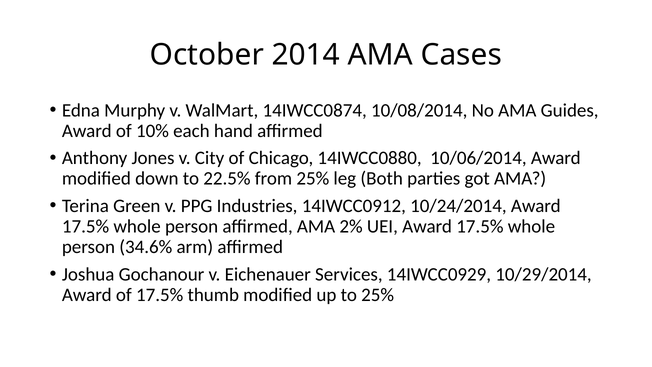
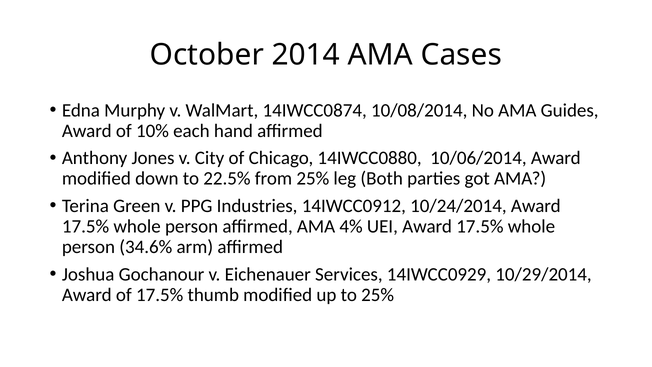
2%: 2% -> 4%
